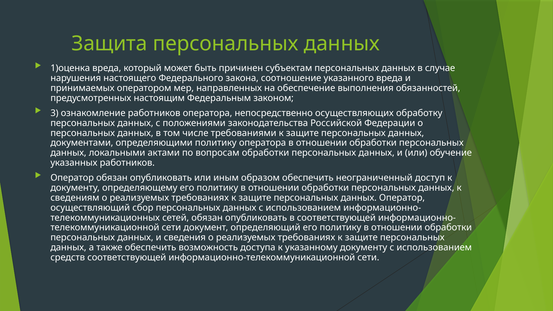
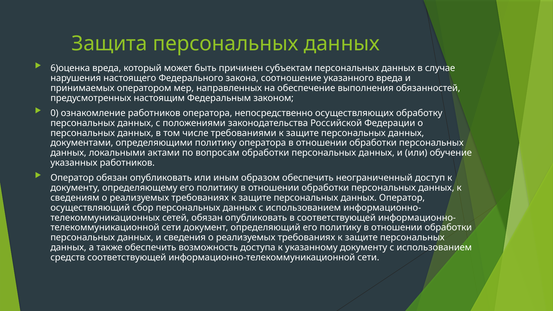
1)оценка: 1)оценка -> 6)оценка
3: 3 -> 0
